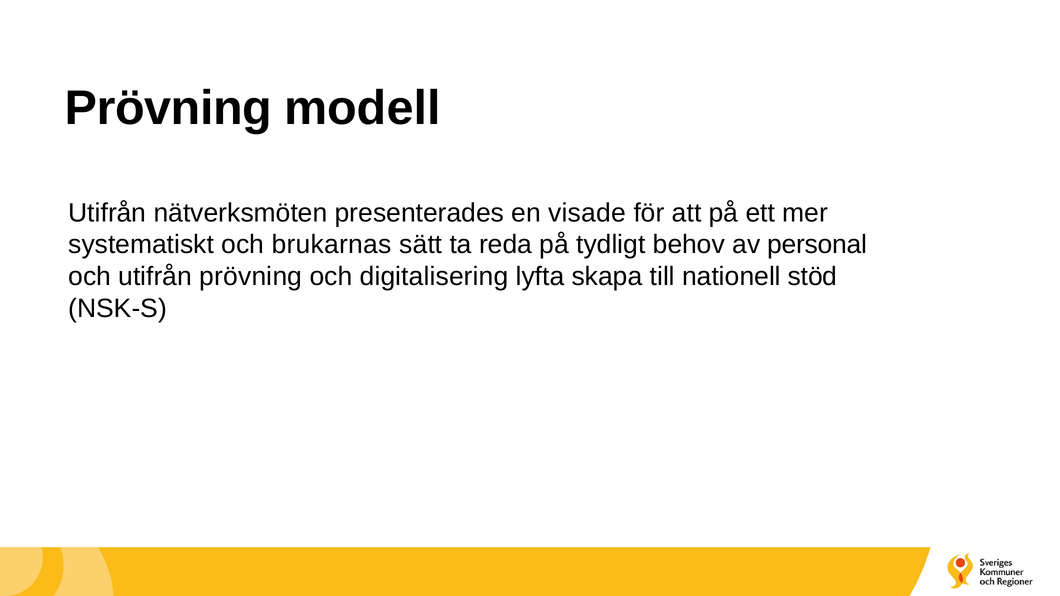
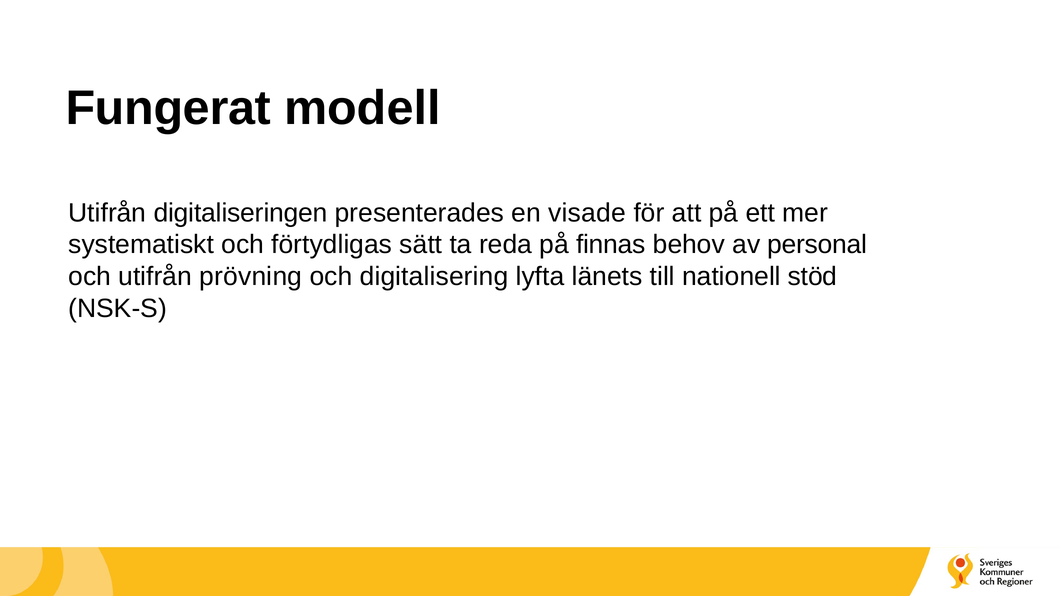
Prövning at (168, 108): Prövning -> Fungerat
nätverksmöten: nätverksmöten -> digitaliseringen
brukarnas: brukarnas -> förtydligas
tydligt: tydligt -> finnas
skapa: skapa -> länets
